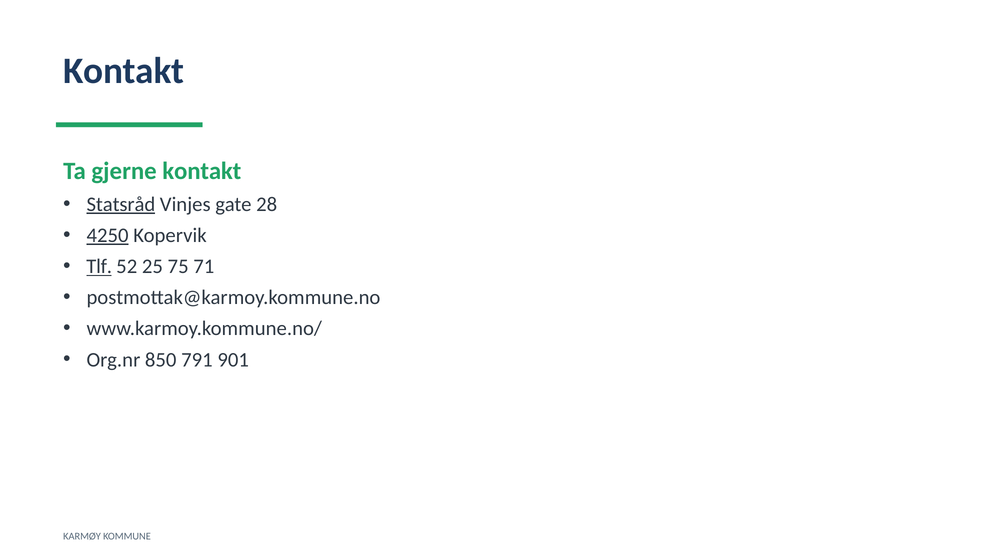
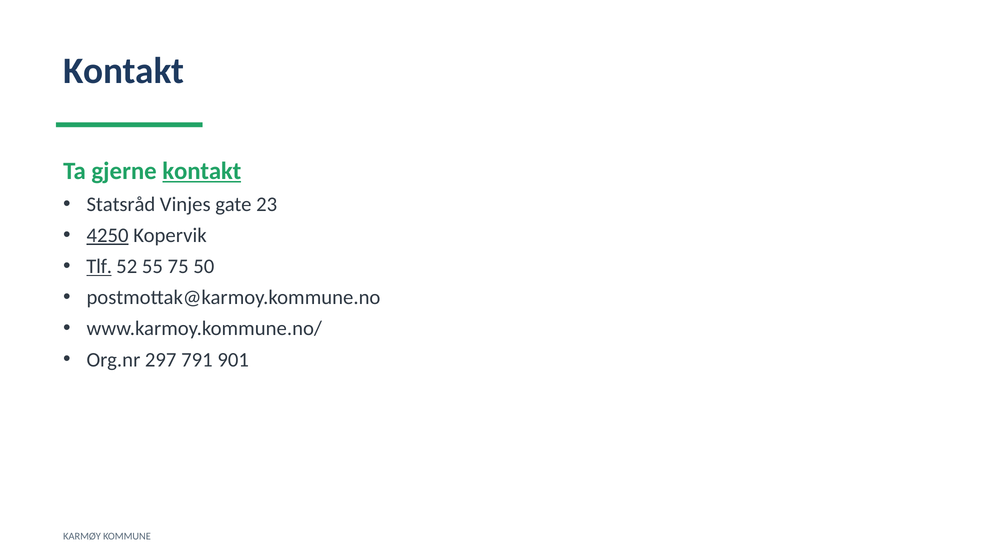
kontakt at (202, 171) underline: none -> present
Statsråd underline: present -> none
28: 28 -> 23
25: 25 -> 55
71: 71 -> 50
850: 850 -> 297
